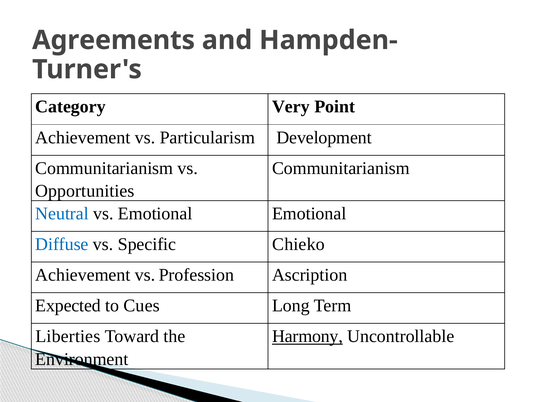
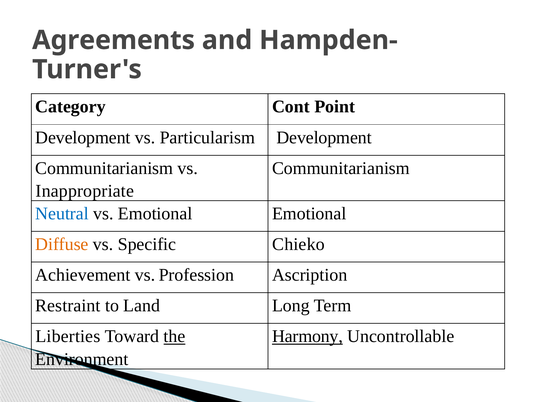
Very: Very -> Cont
Achievement at (83, 137): Achievement -> Development
Opportunities: Opportunities -> Inappropriate
Diffuse colour: blue -> orange
Expected: Expected -> Restraint
Cues: Cues -> Land
the underline: none -> present
